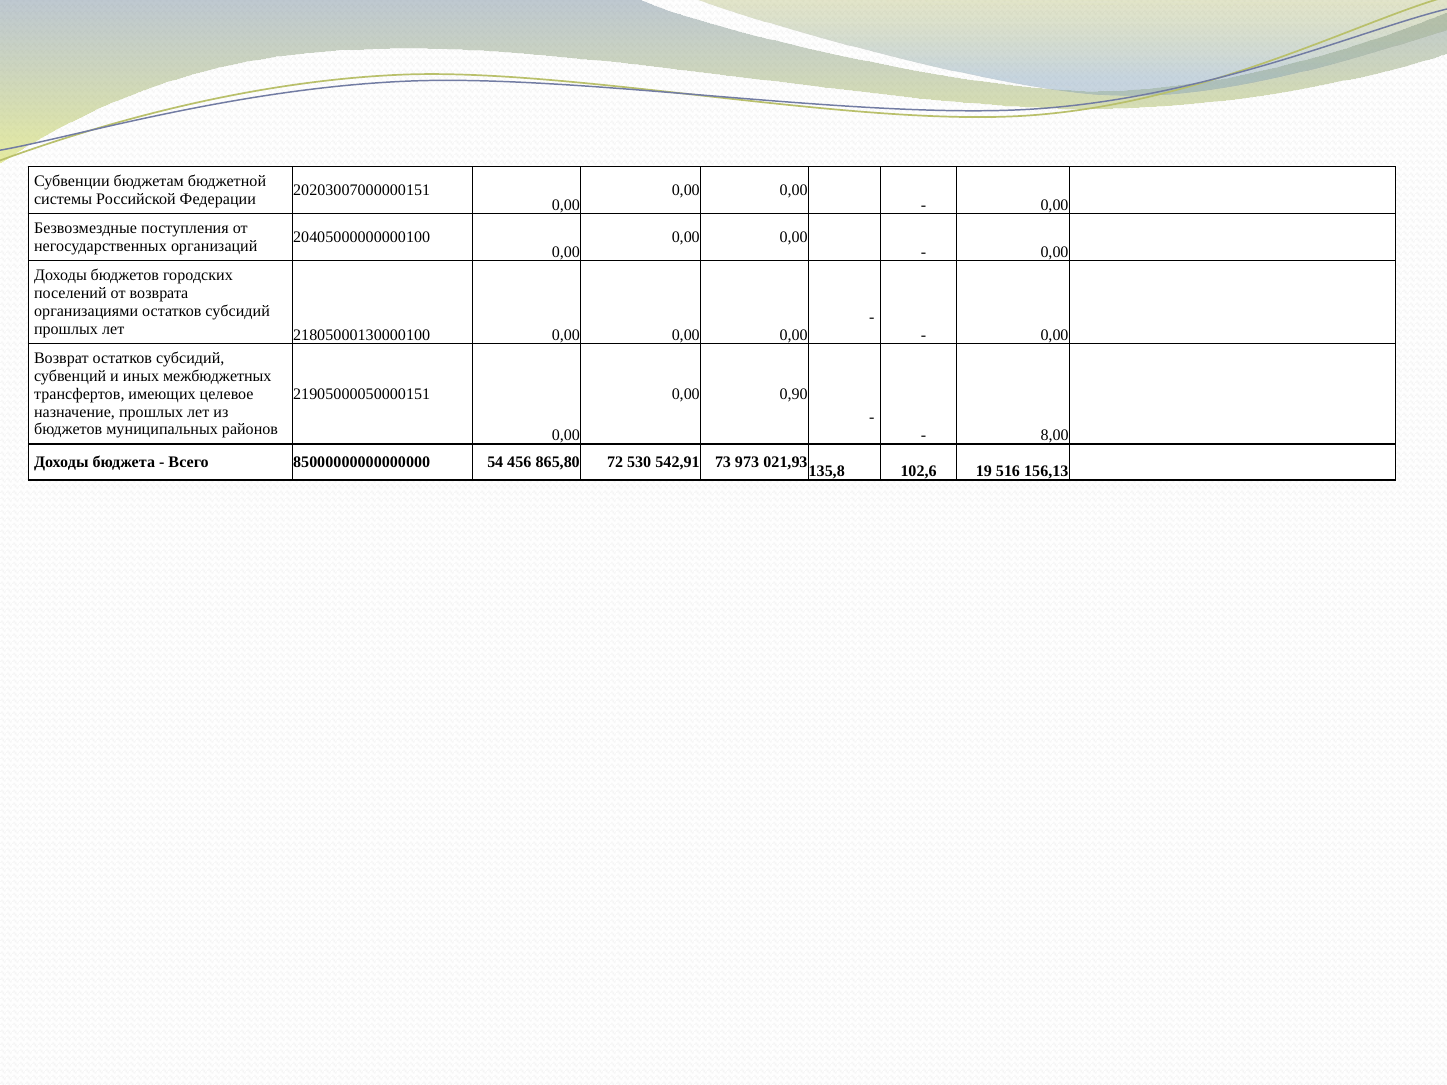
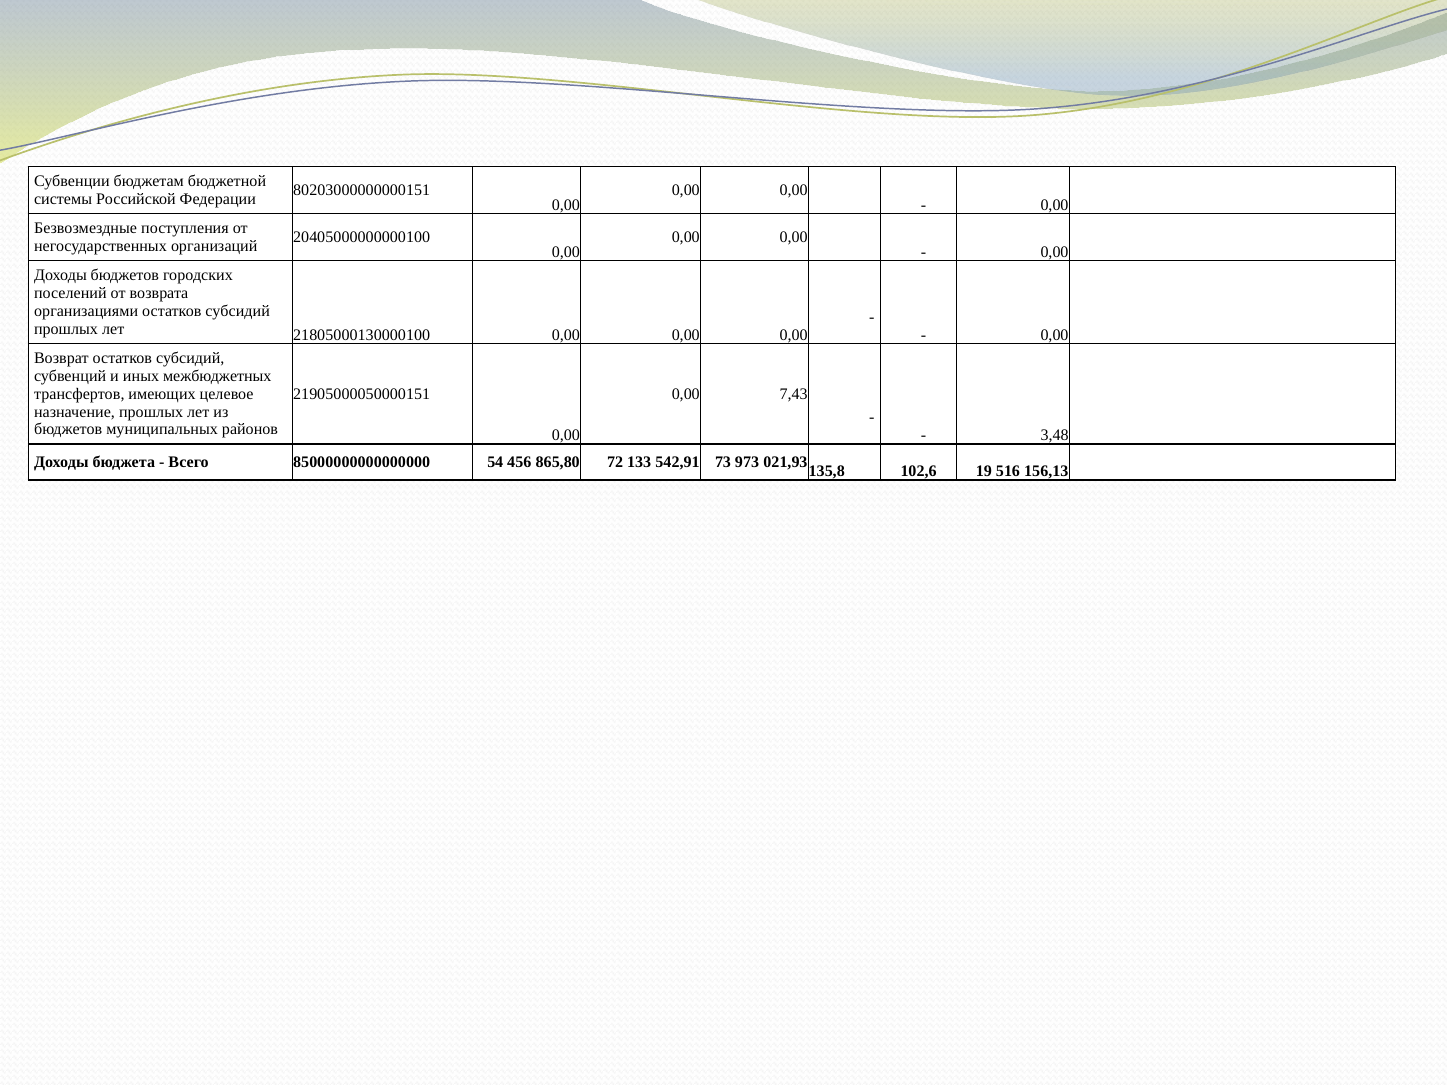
20203007000000151: 20203007000000151 -> 80203000000000151
0,90: 0,90 -> 7,43
8,00: 8,00 -> 3,48
530: 530 -> 133
